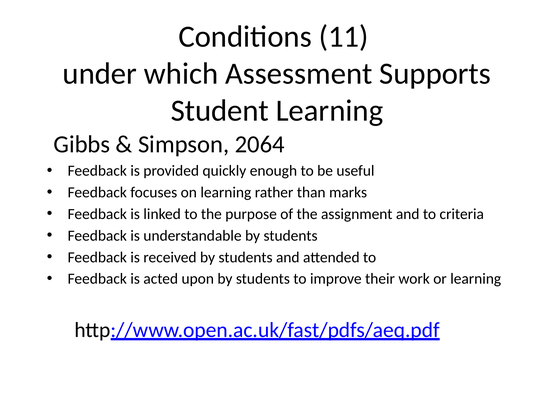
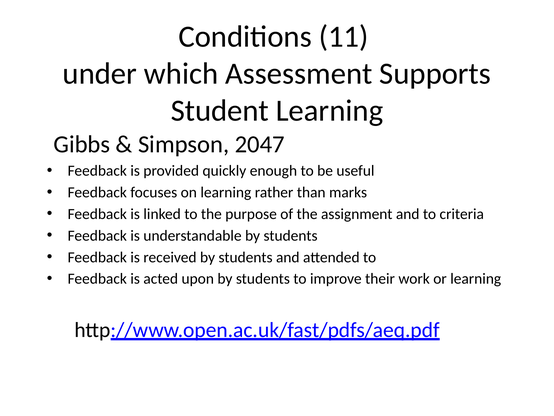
2064: 2064 -> 2047
